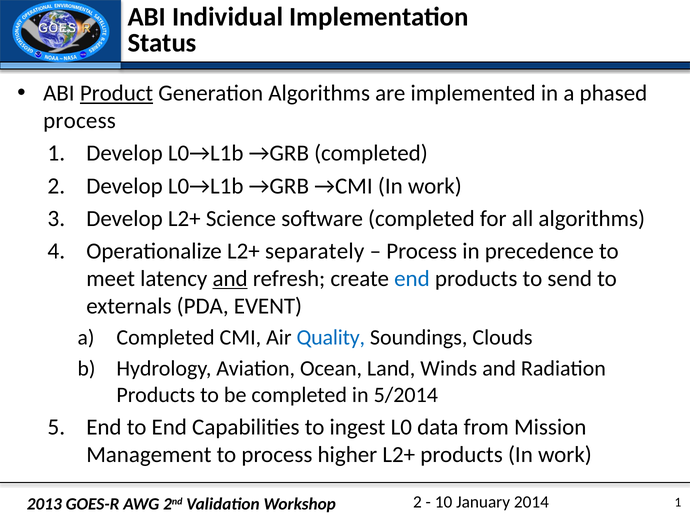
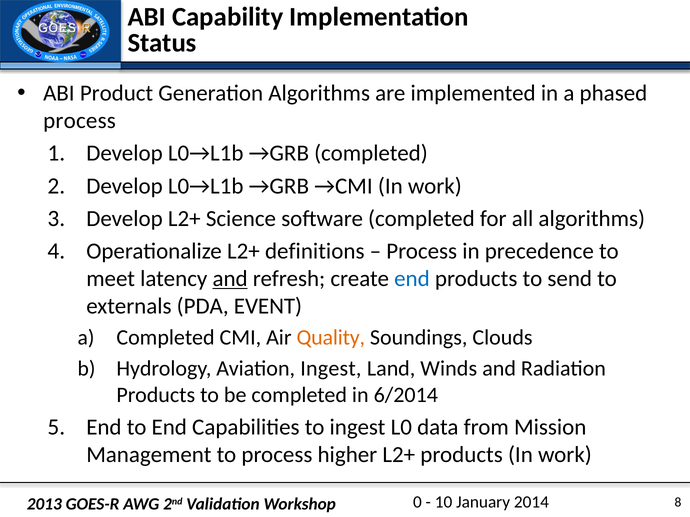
Individual: Individual -> Capability
Product underline: present -> none
separately: separately -> definitions
Quality colour: blue -> orange
Aviation Ocean: Ocean -> Ingest
5/2014: 5/2014 -> 6/2014
2 at (417, 503): 2 -> 0
1 at (678, 503): 1 -> 8
